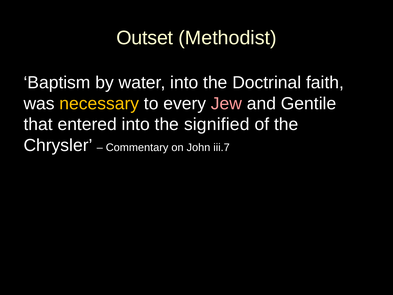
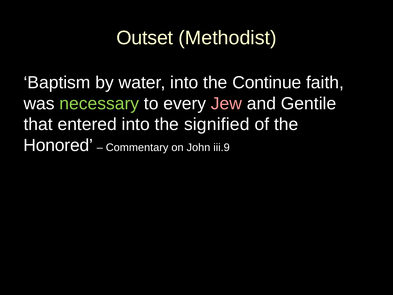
Doctrinal: Doctrinal -> Continue
necessary colour: yellow -> light green
Chrysler: Chrysler -> Honored
iii.7: iii.7 -> iii.9
